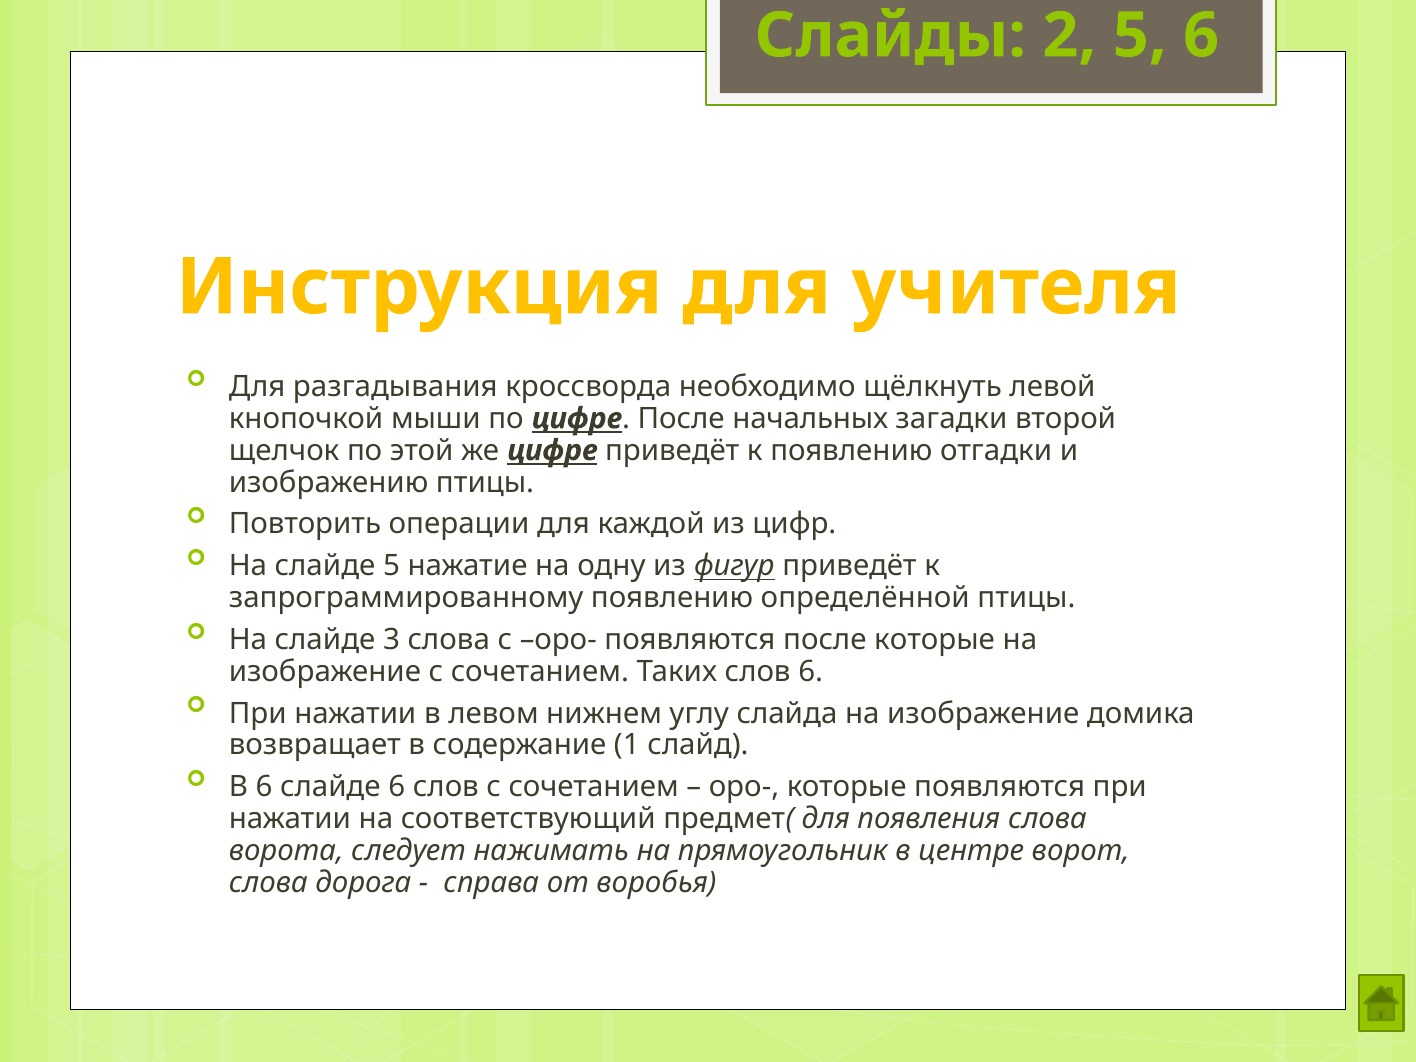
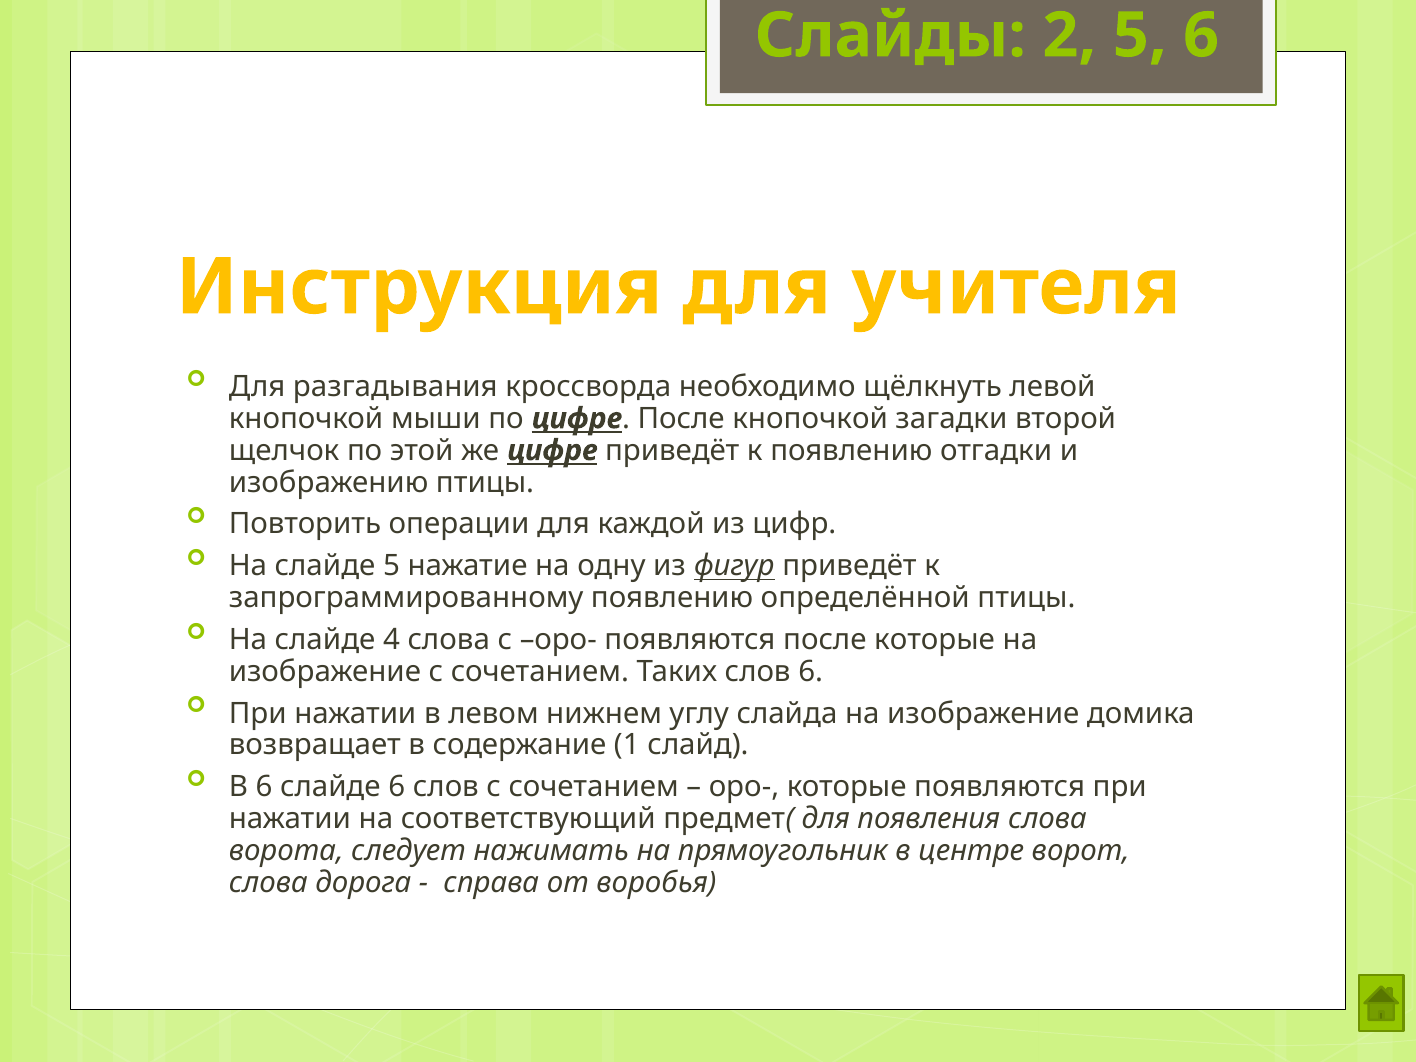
После начальных: начальных -> кнопочкой
3: 3 -> 4
